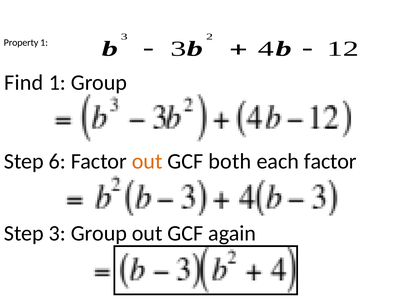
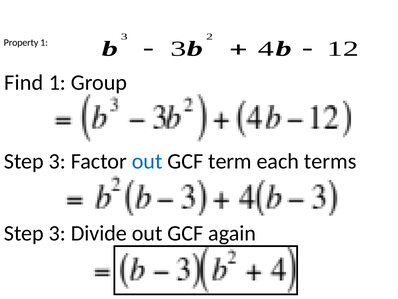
6 at (57, 161): 6 -> 3
out at (147, 161) colour: orange -> blue
both: both -> term
each factor: factor -> terms
3 Group: Group -> Divide
